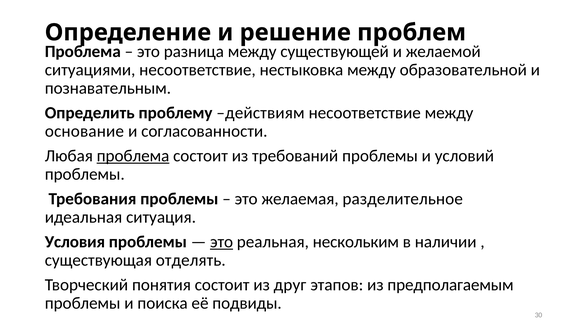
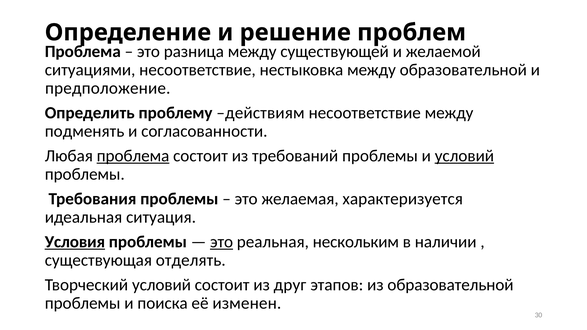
познавательным: познавательным -> предположение
основание: основание -> подменять
условий at (464, 156) underline: none -> present
разделительное: разделительное -> характеризуется
Условия underline: none -> present
Творческий понятия: понятия -> условий
из предполагаемым: предполагаемым -> образовательной
подвиды: подвиды -> изменен
